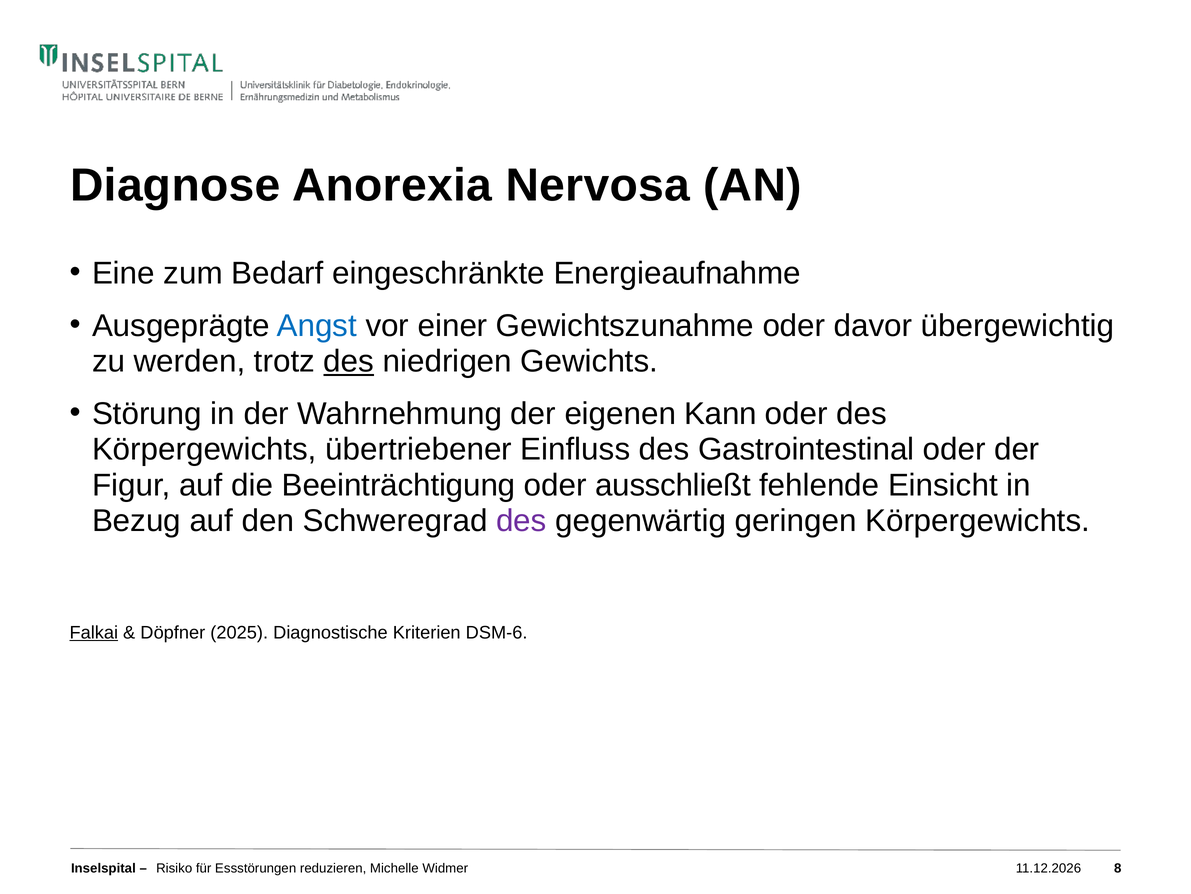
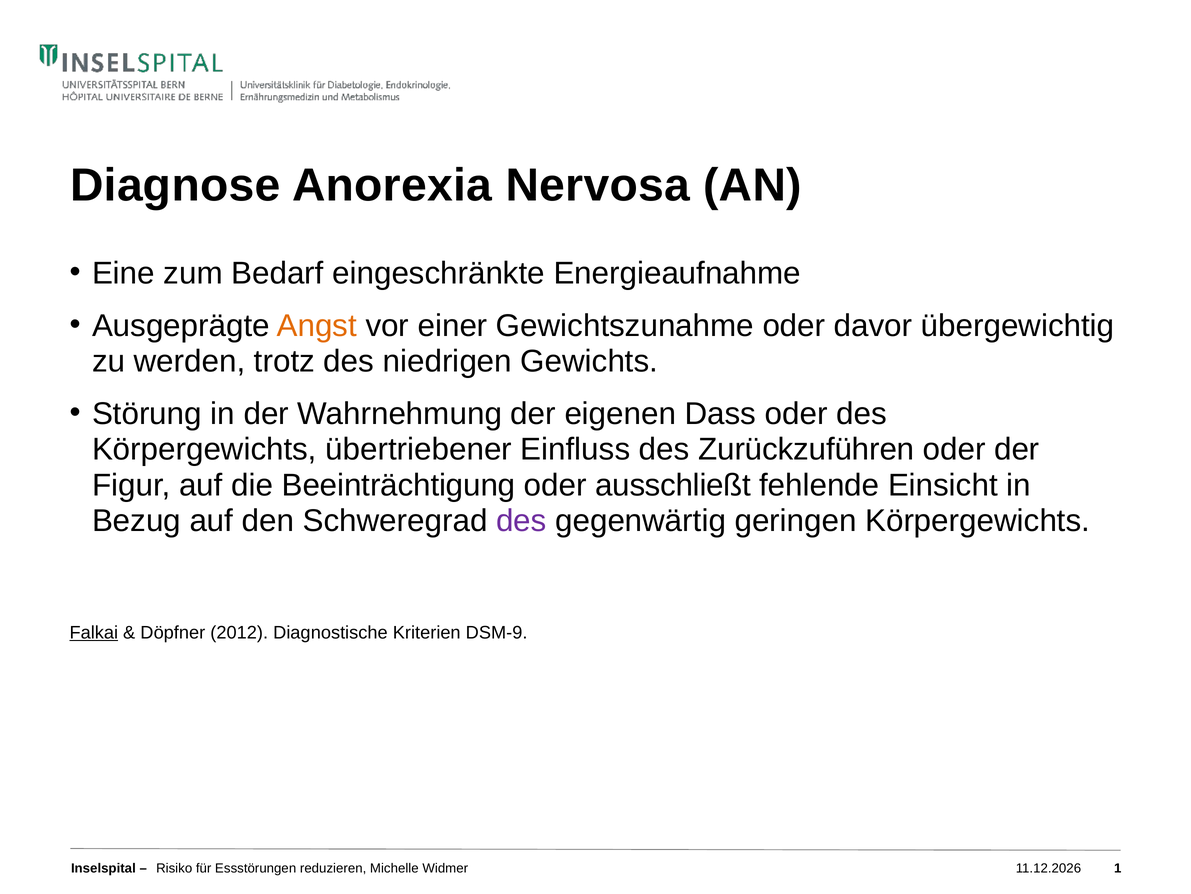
Angst colour: blue -> orange
des at (349, 361) underline: present -> none
Kann: Kann -> Dass
Gastrointestinal: Gastrointestinal -> Zurückzuführen
2025: 2025 -> 2012
DSM-6: DSM-6 -> DSM-9
8: 8 -> 1
